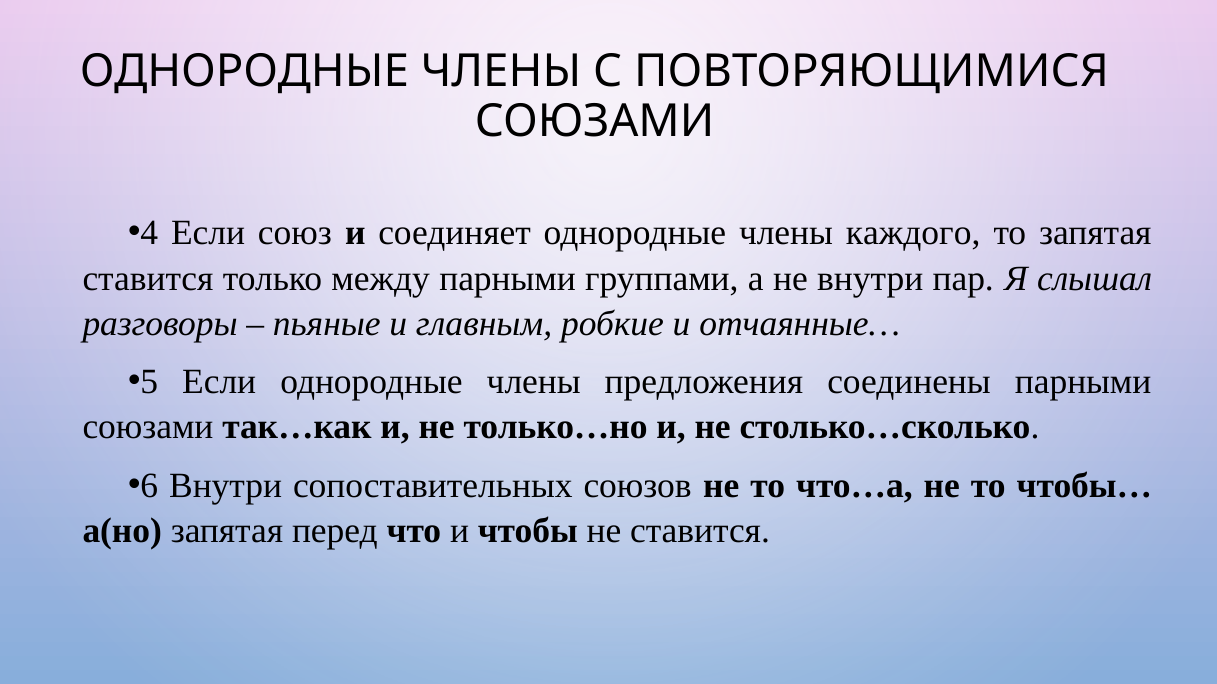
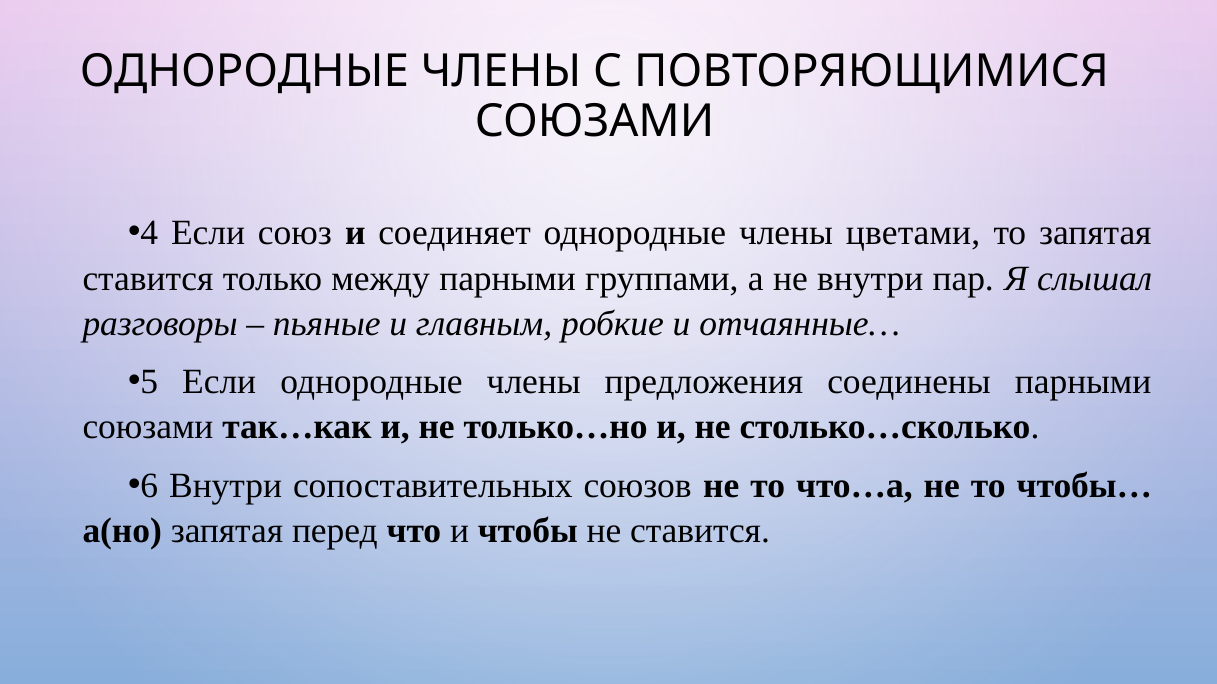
каждого: каждого -> цветами
